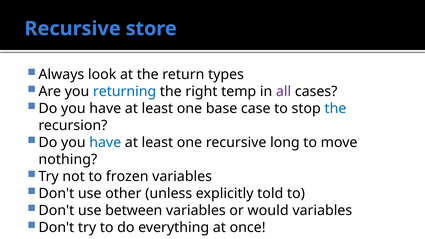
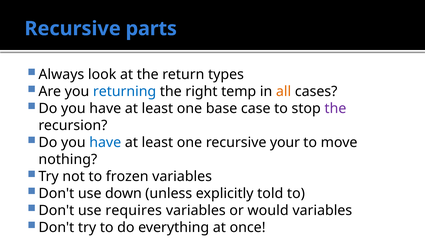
store: store -> parts
all colour: purple -> orange
the at (335, 109) colour: blue -> purple
long: long -> your
other: other -> down
between: between -> requires
